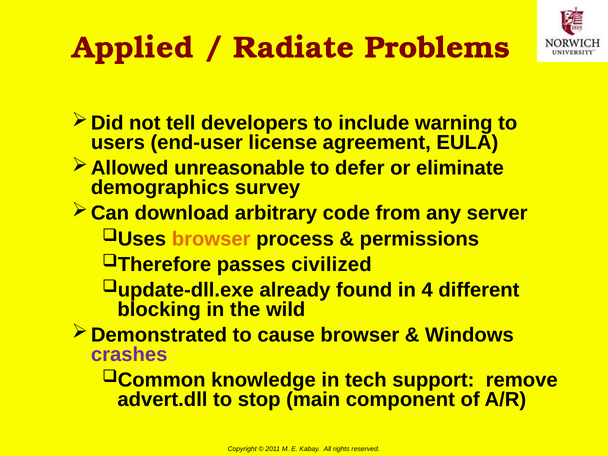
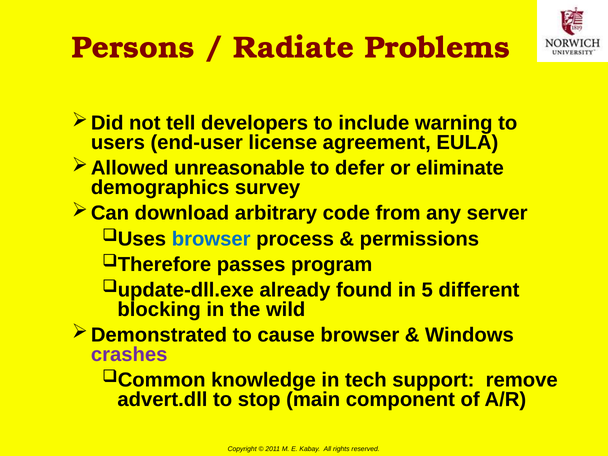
Applied: Applied -> Persons
browser at (211, 239) colour: orange -> blue
civilized: civilized -> program
4: 4 -> 5
